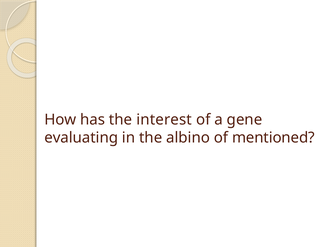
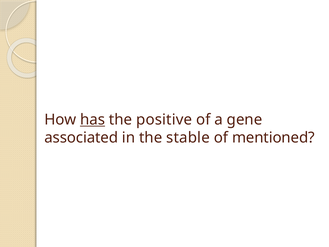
has underline: none -> present
interest: interest -> positive
evaluating: evaluating -> associated
albino: albino -> stable
